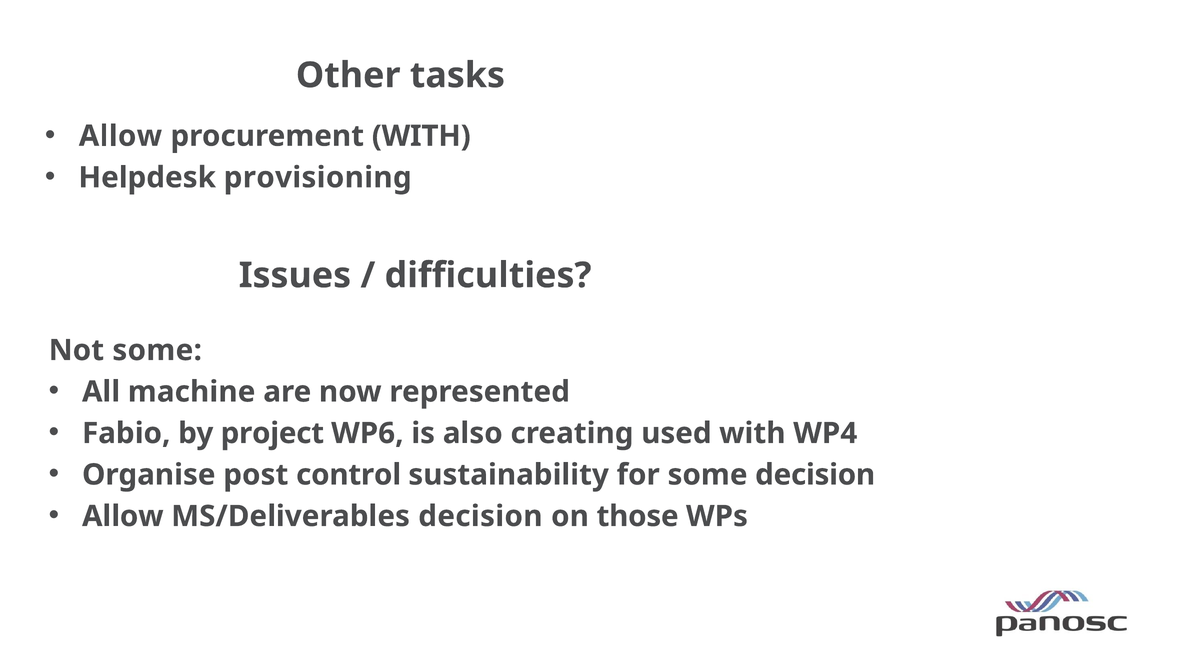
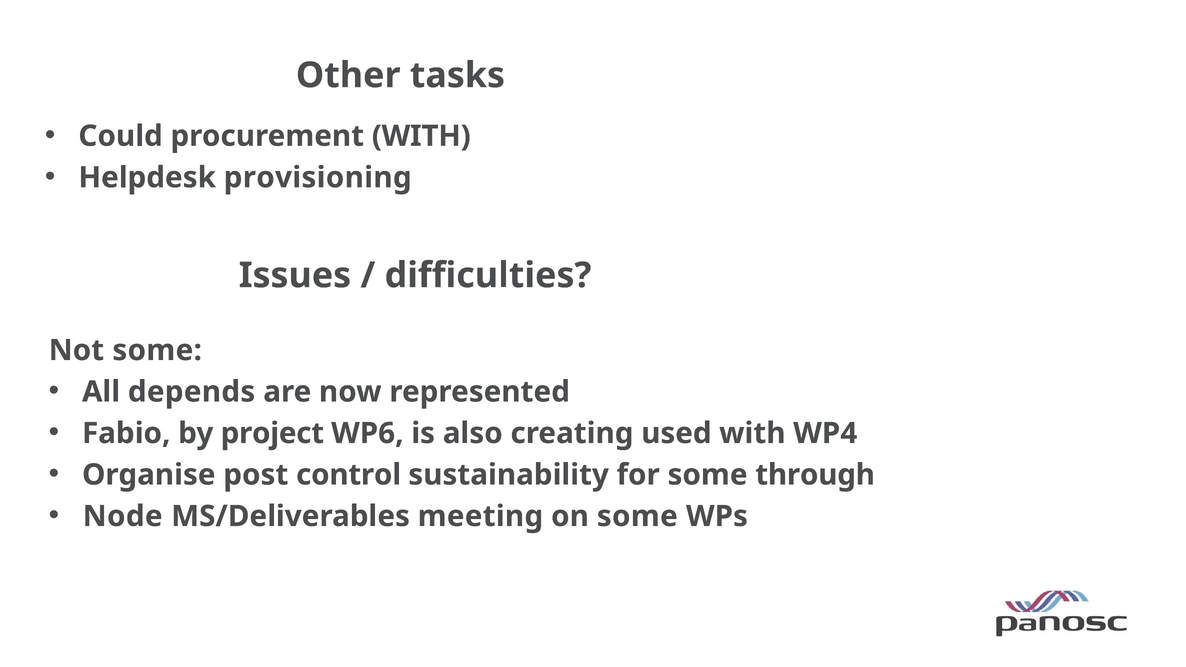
Allow at (120, 136): Allow -> Could
machine: machine -> depends
some decision: decision -> through
Allow at (123, 516): Allow -> Node
MS/Deliverables decision: decision -> meeting
on those: those -> some
